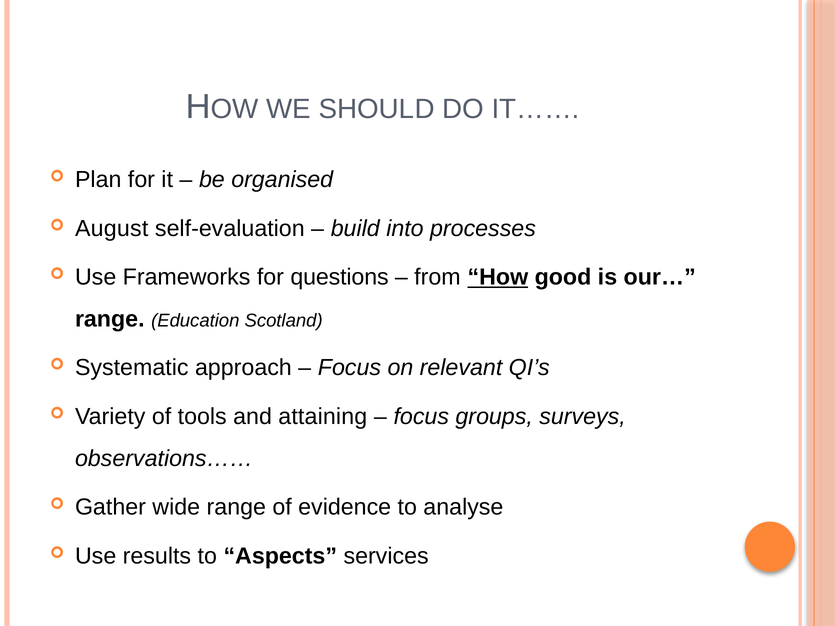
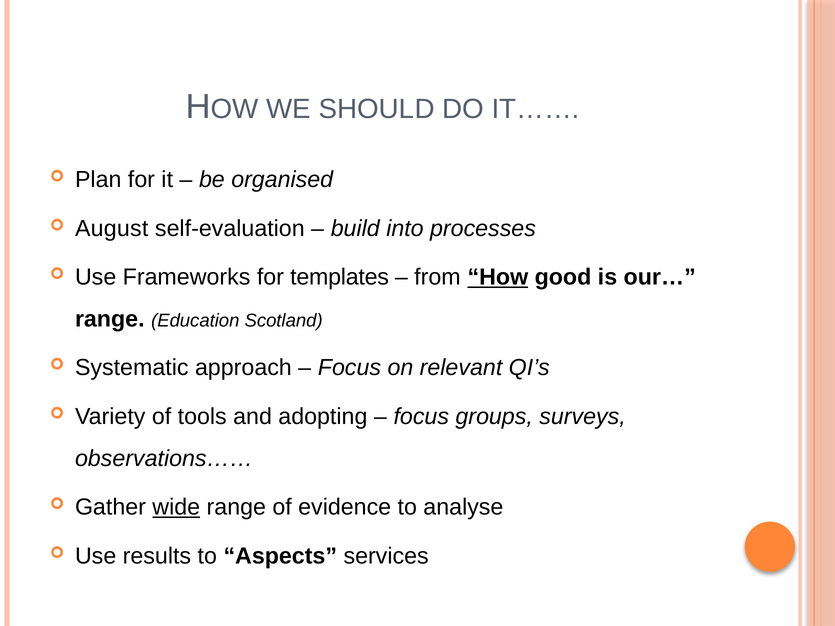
questions: questions -> templates
attaining: attaining -> adopting
wide underline: none -> present
